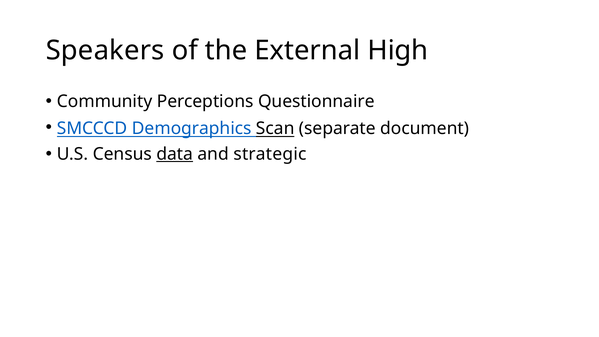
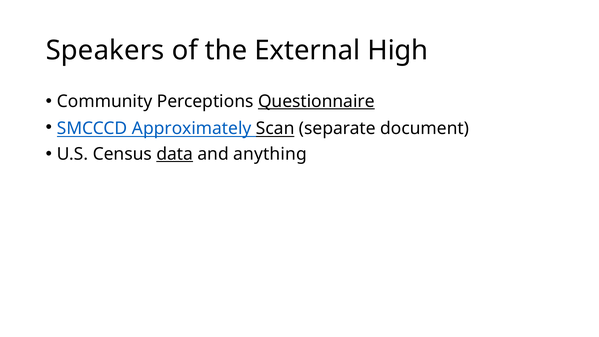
Questionnaire underline: none -> present
Demographics: Demographics -> Approximately
strategic: strategic -> anything
